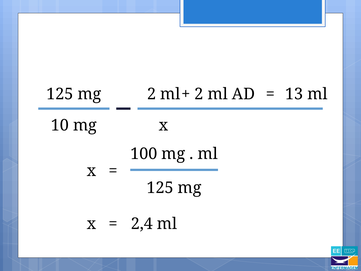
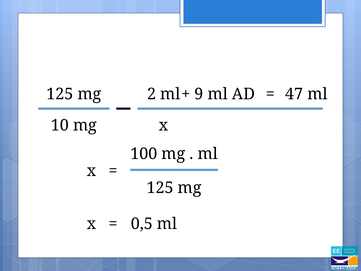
2 at (199, 94): 2 -> 9
13: 13 -> 47
2,4: 2,4 -> 0,5
